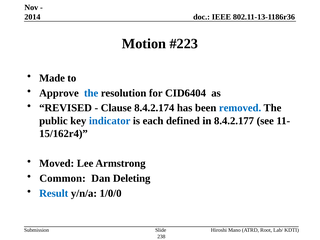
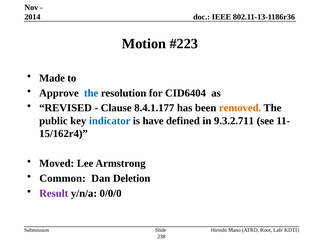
8.4.2.174: 8.4.2.174 -> 8.4.1.177
removed colour: blue -> orange
each: each -> have
8.4.2.177: 8.4.2.177 -> 9.3.2.711
Deleting: Deleting -> Deletion
Result colour: blue -> purple
1/0/0: 1/0/0 -> 0/0/0
